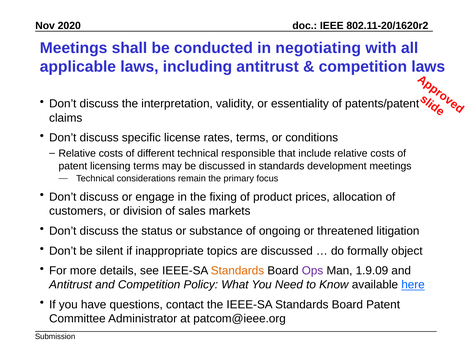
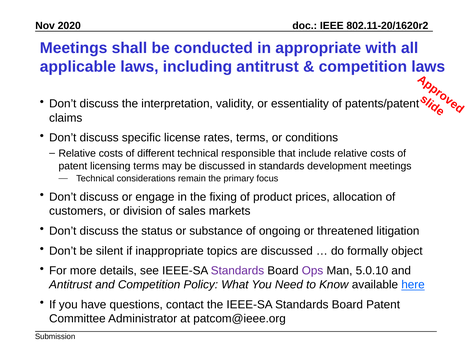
negotiating: negotiating -> appropriate
Standards at (237, 271) colour: orange -> purple
1.9.09: 1.9.09 -> 5.0.10
